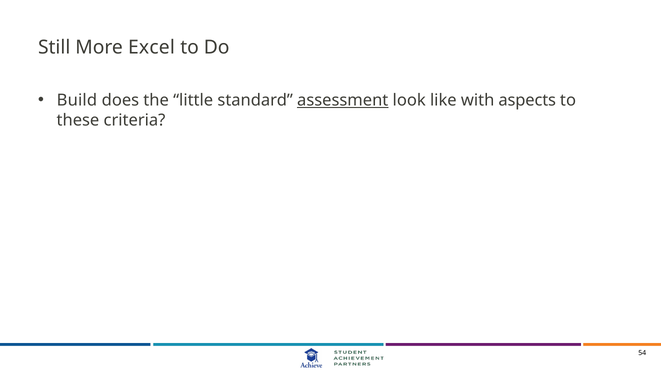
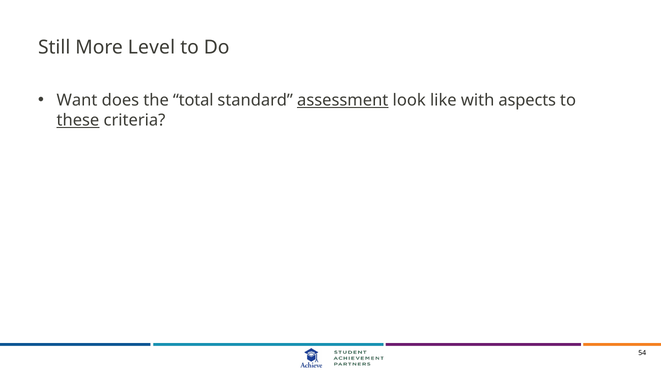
Excel: Excel -> Level
Build: Build -> Want
little: little -> total
these underline: none -> present
